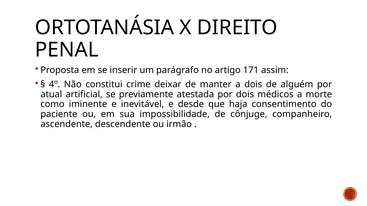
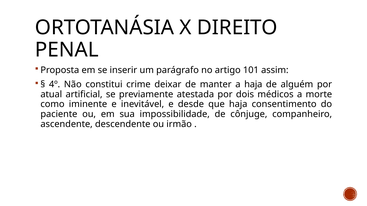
171: 171 -> 101
a dois: dois -> haja
